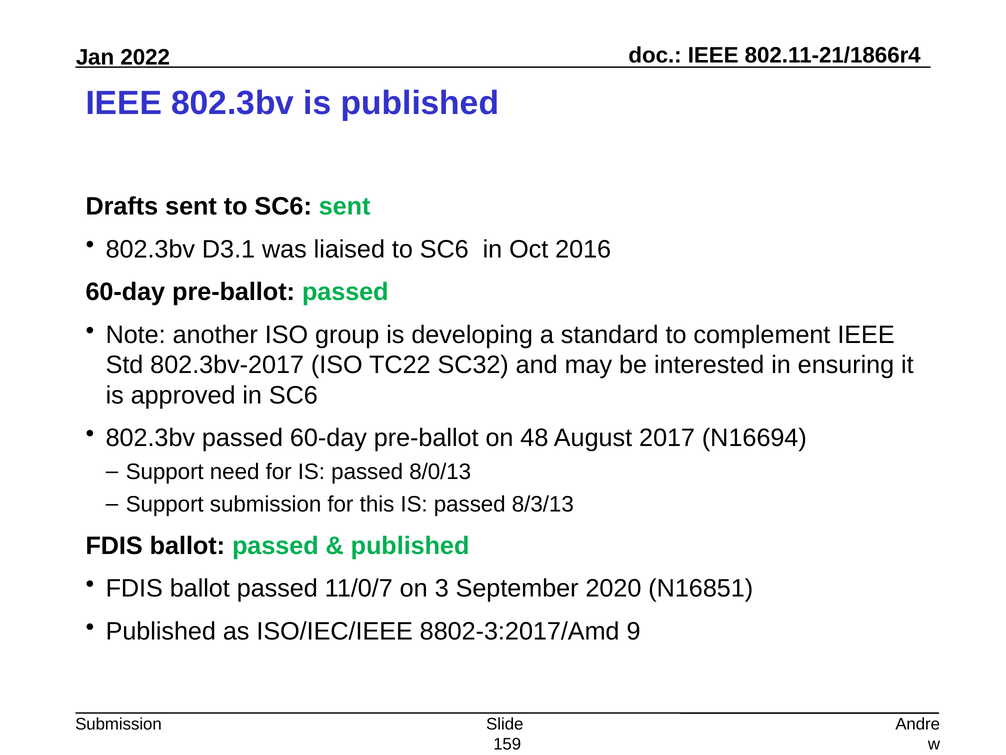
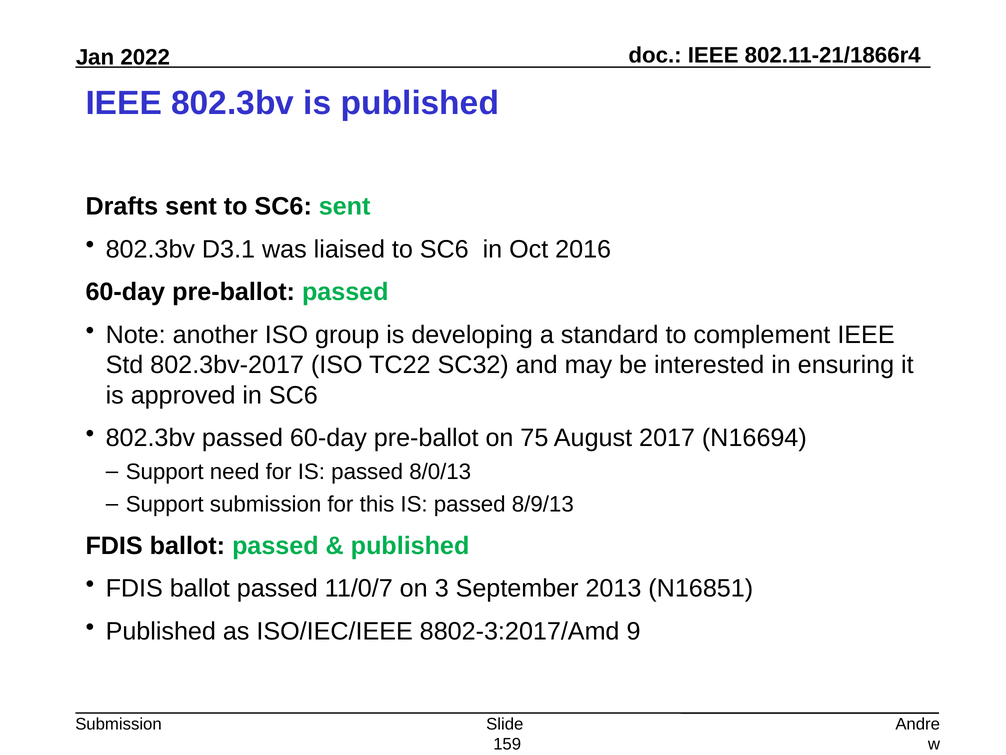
48: 48 -> 75
8/3/13: 8/3/13 -> 8/9/13
2020: 2020 -> 2013
